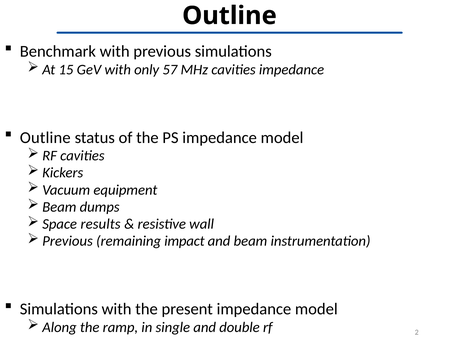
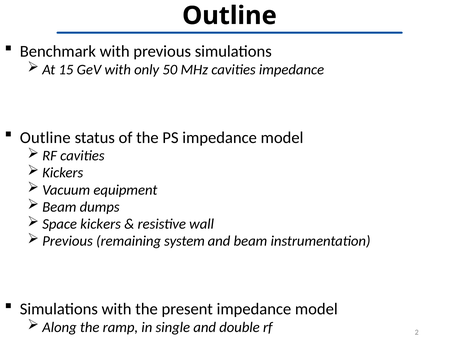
57: 57 -> 50
Space results: results -> kickers
impact: impact -> system
